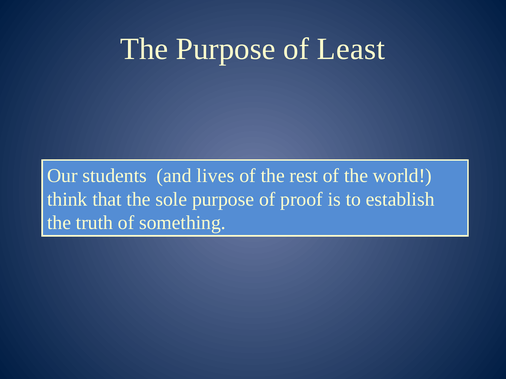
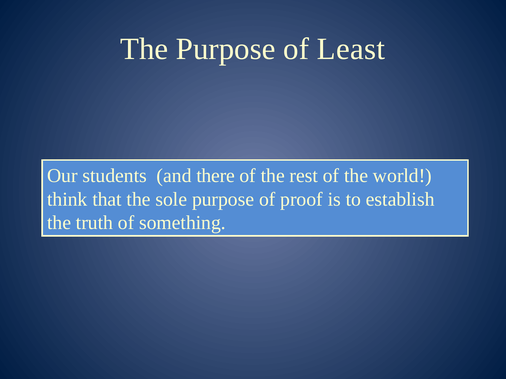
lives: lives -> there
